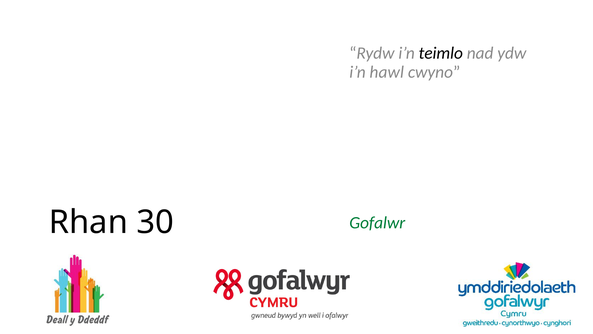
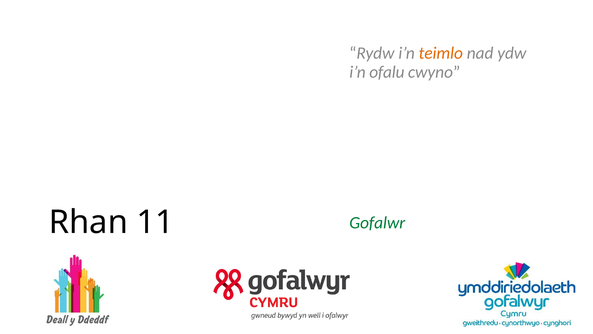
teimlo colour: black -> orange
hawl: hawl -> ofalu
30: 30 -> 11
